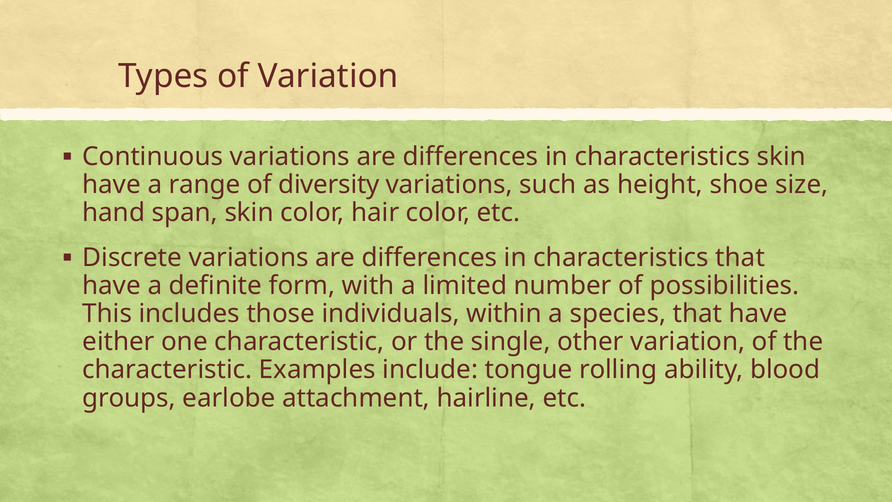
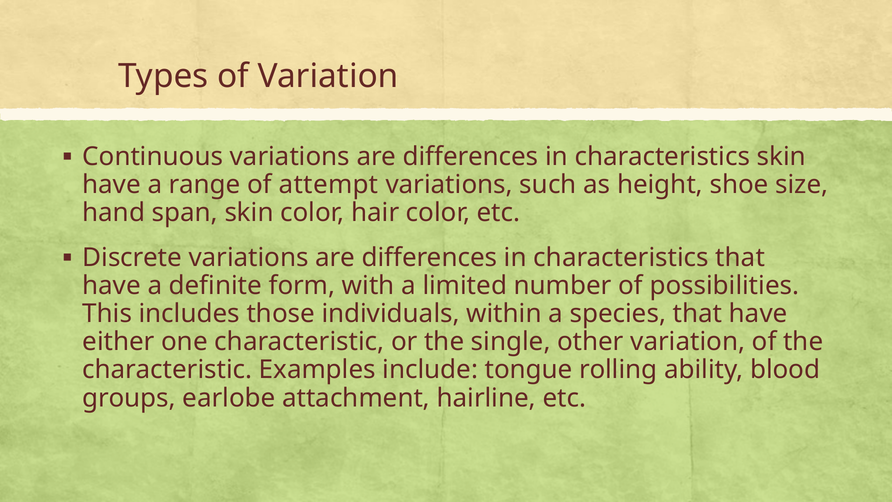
diversity: diversity -> attempt
